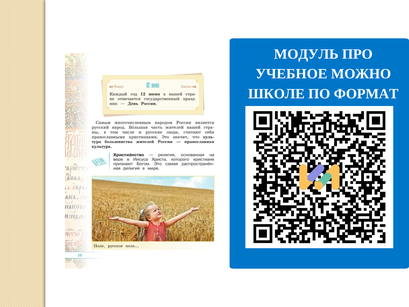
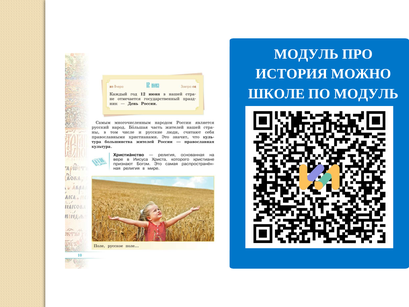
УЧЕБНОЕ: УЧЕБНОЕ -> ИСТОРИЯ
ПО ФОРМАТ: ФОРМАТ -> МОДУЛЬ
